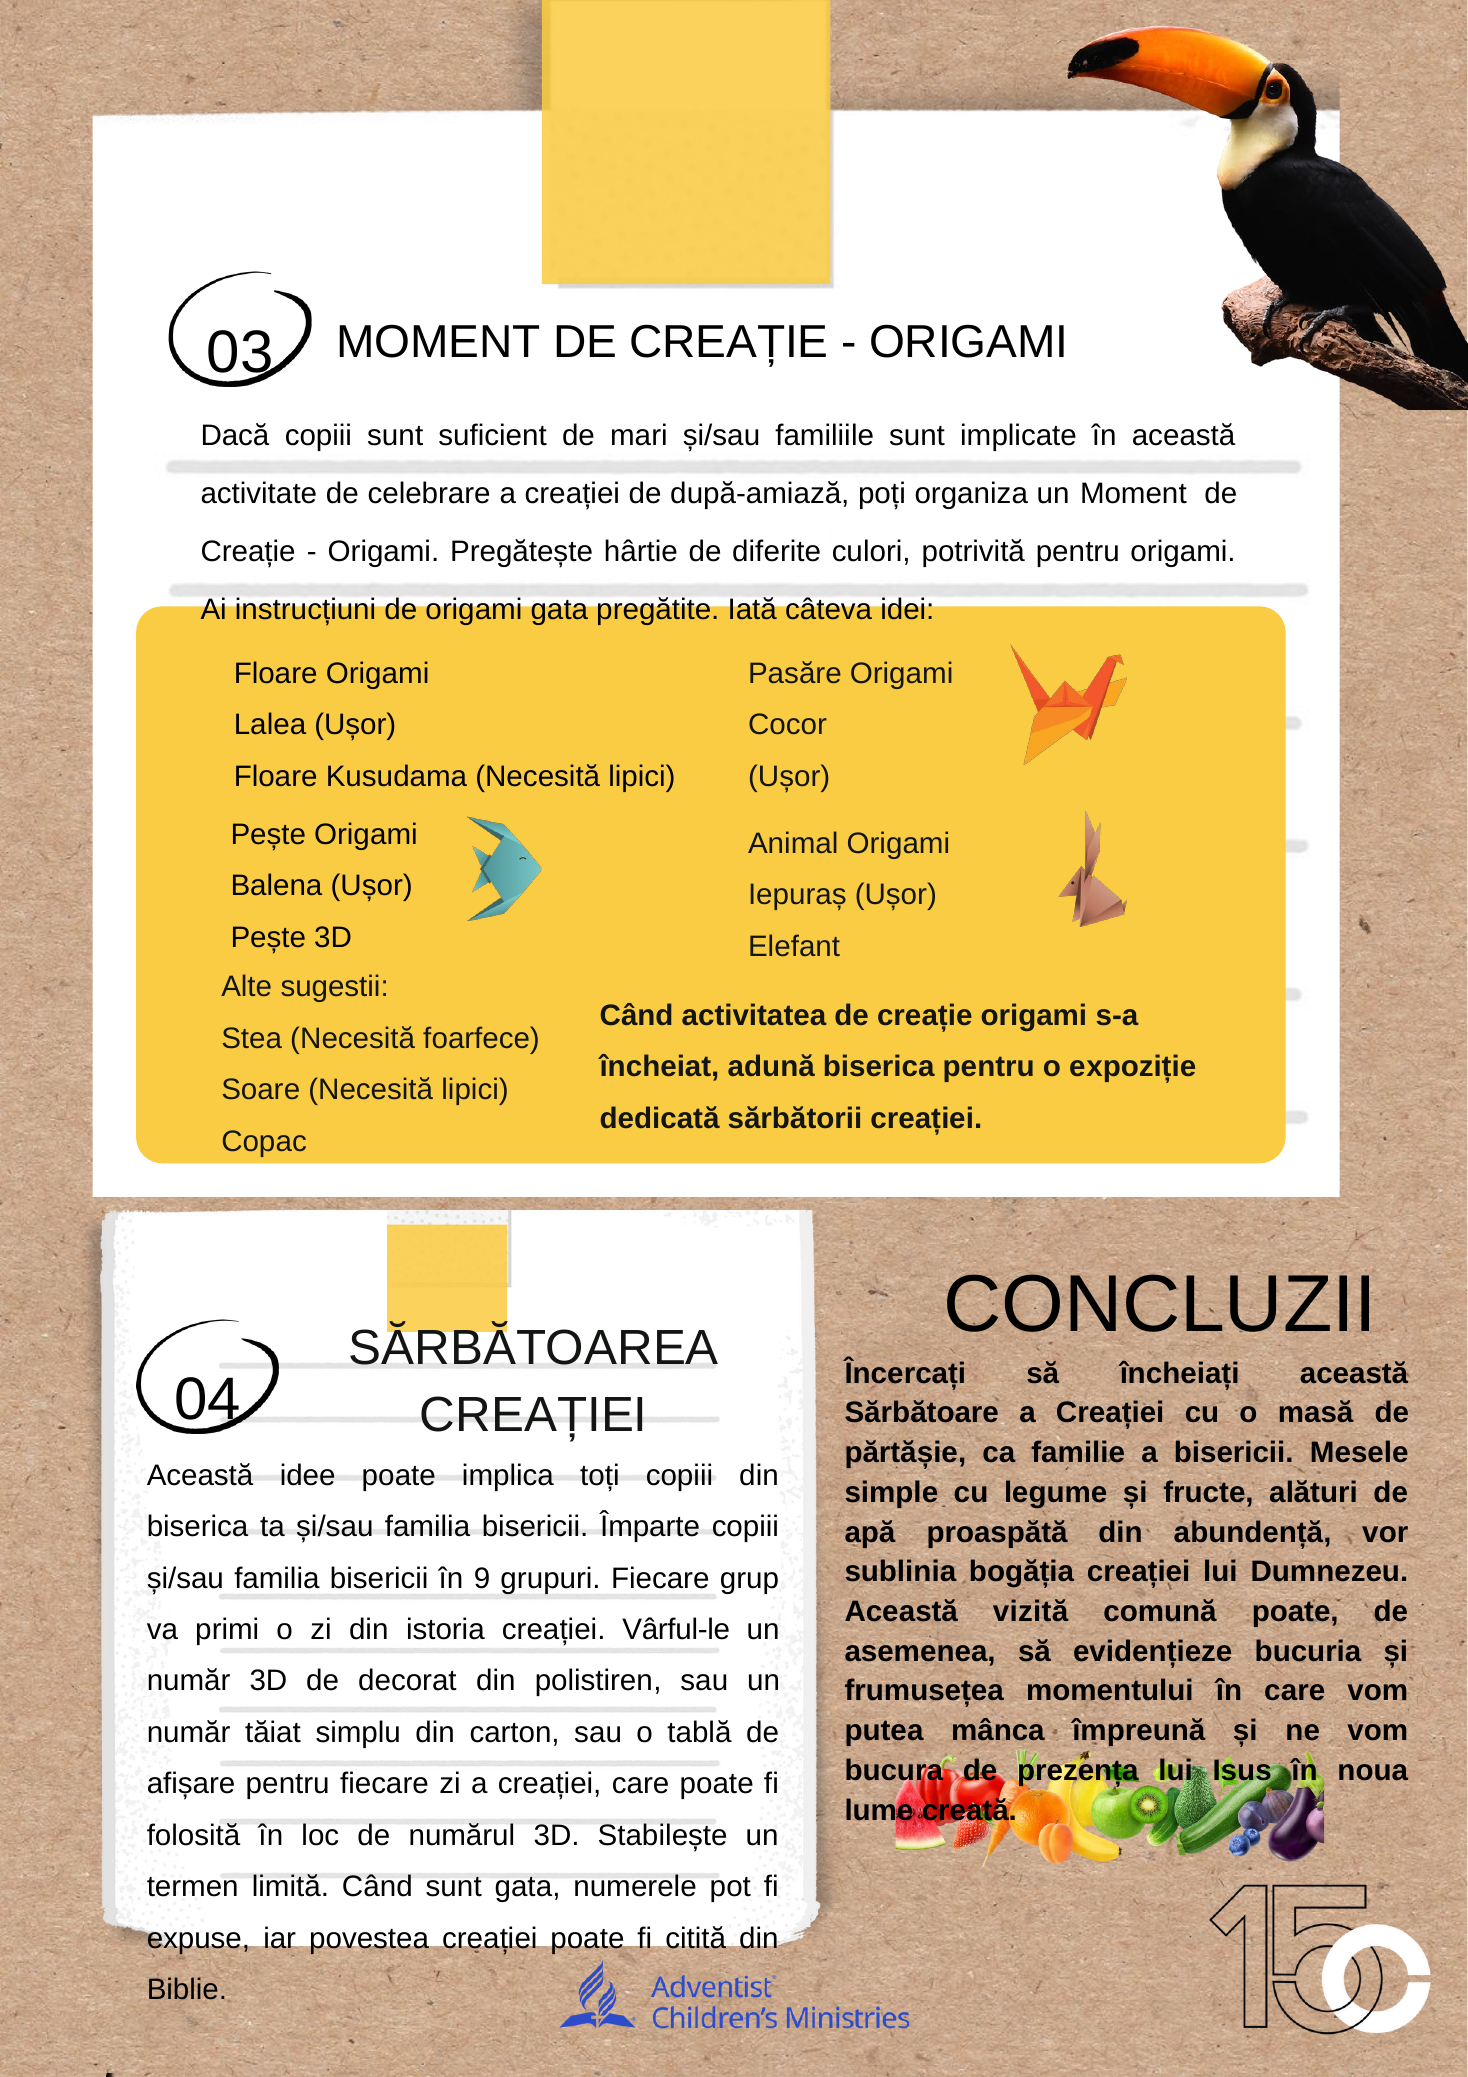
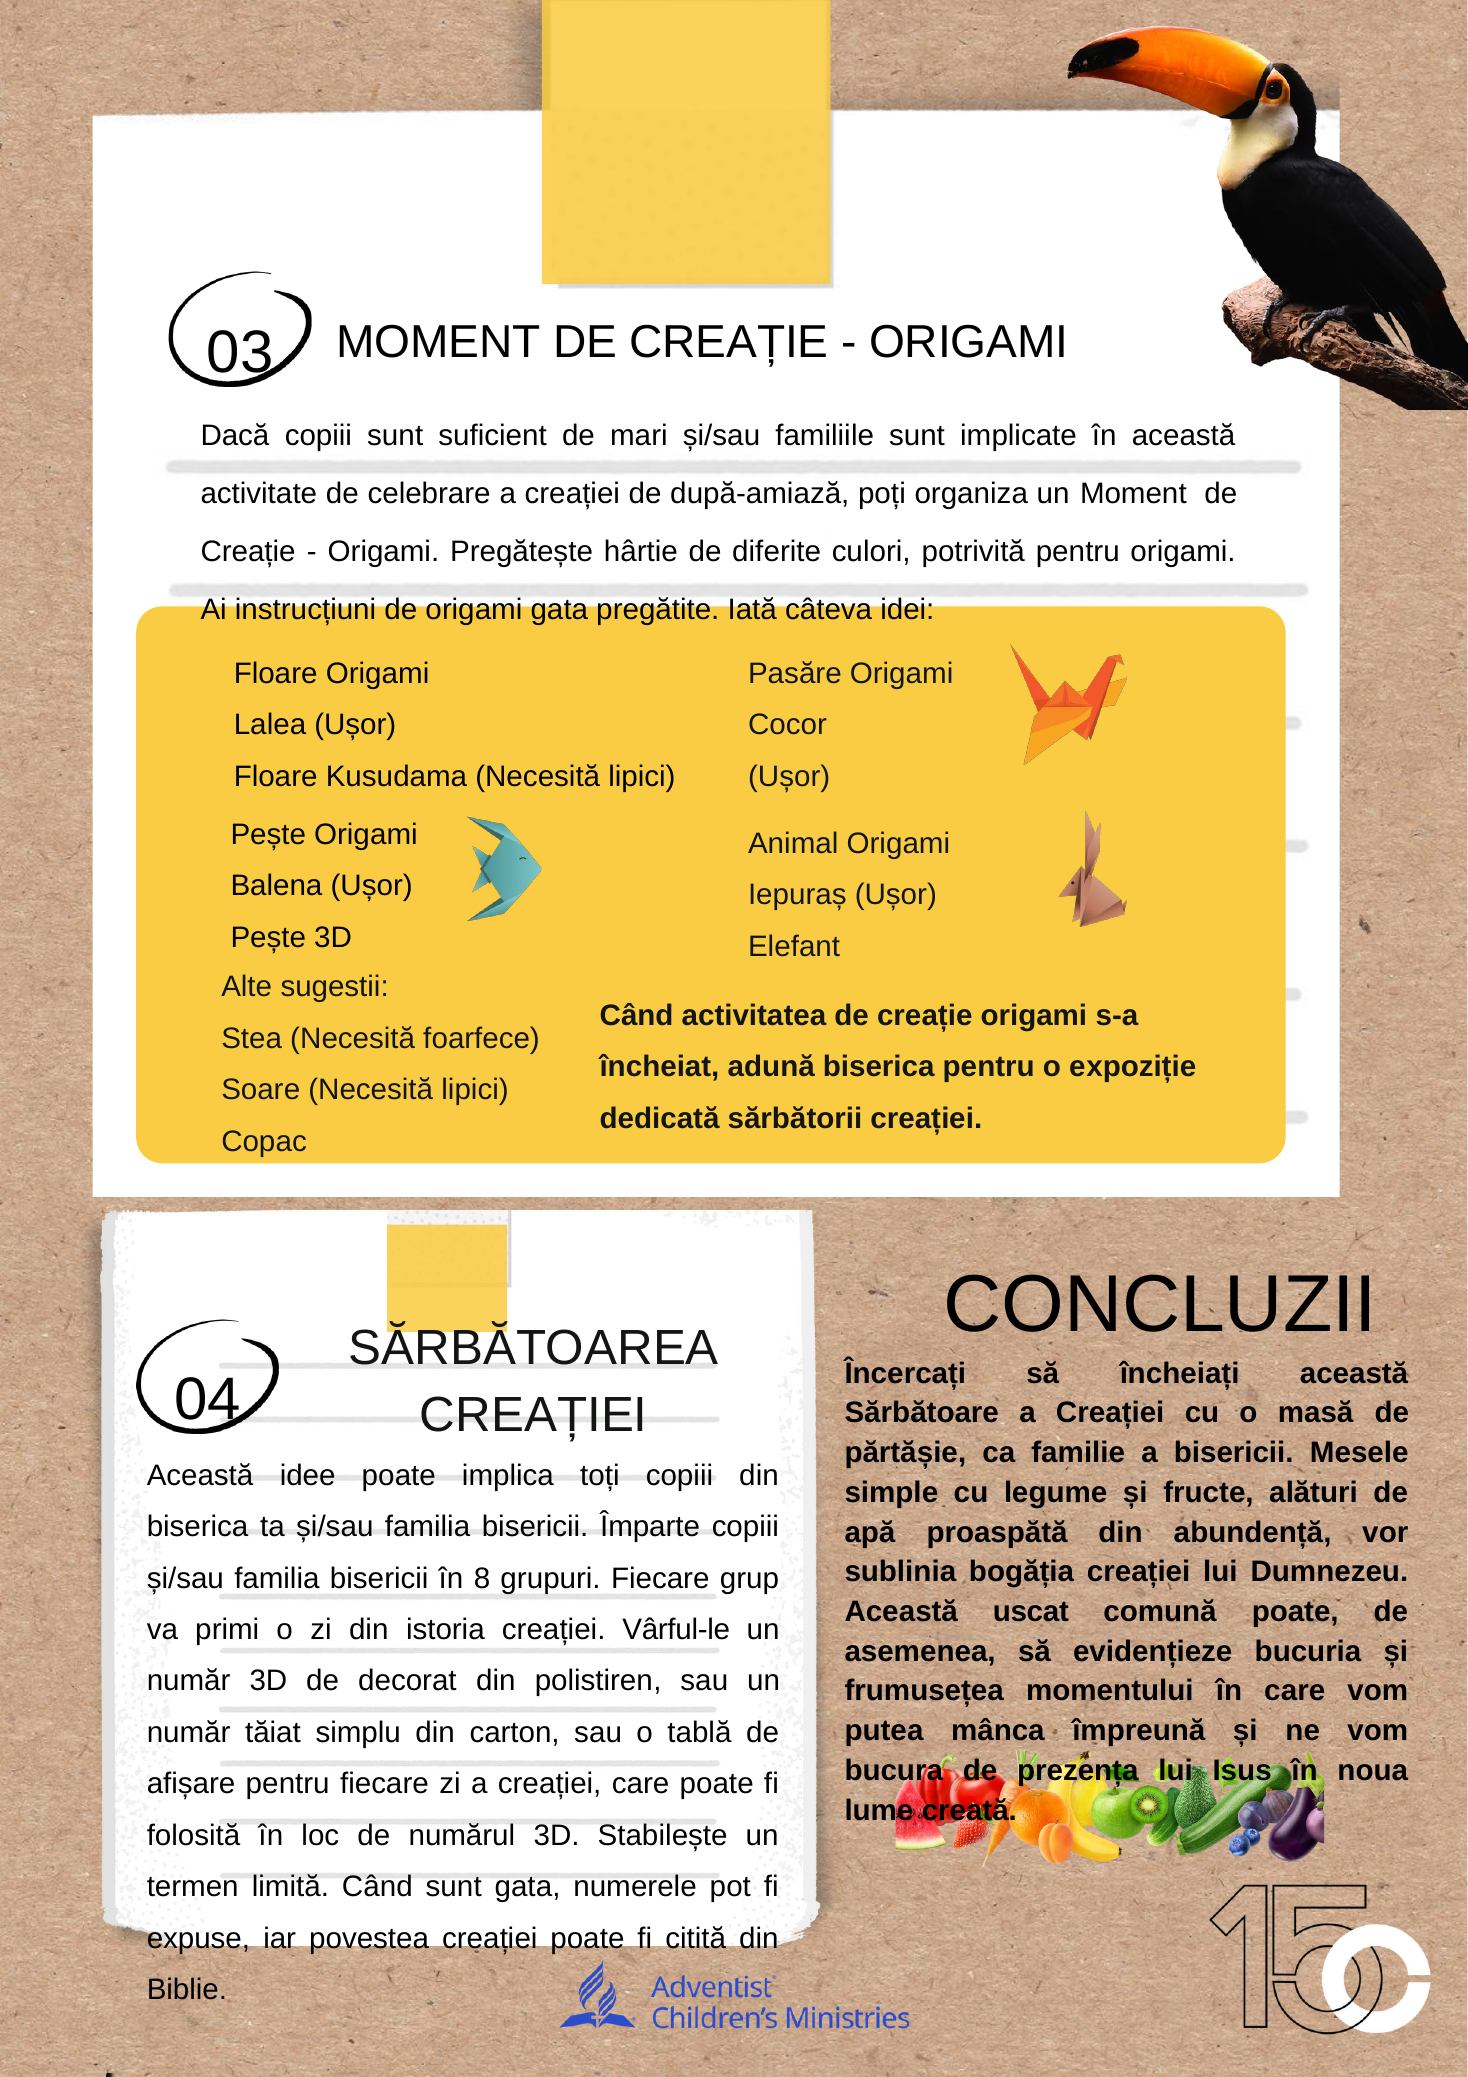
9: 9 -> 8
vizită: vizită -> uscat
